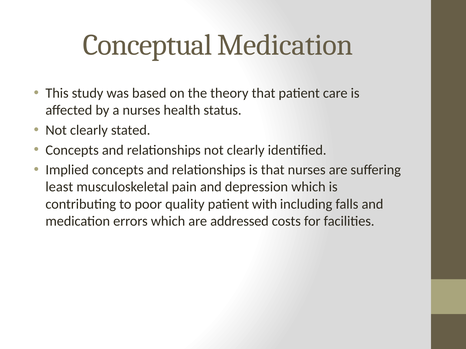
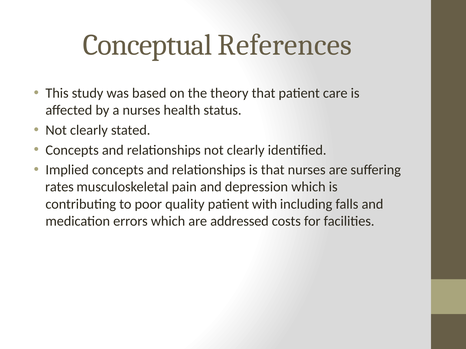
Conceptual Medication: Medication -> References
least: least -> rates
